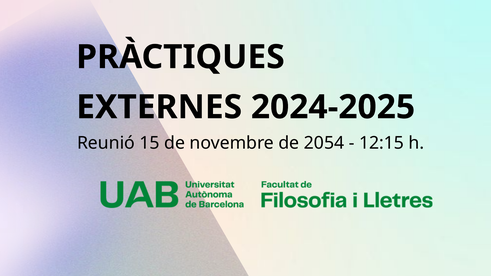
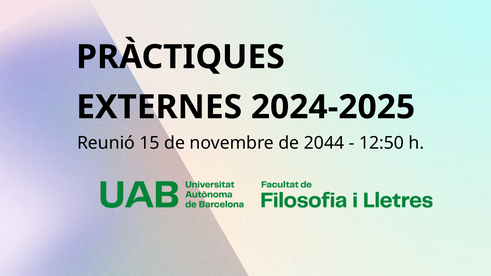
2054: 2054 -> 2044
12:15: 12:15 -> 12:50
